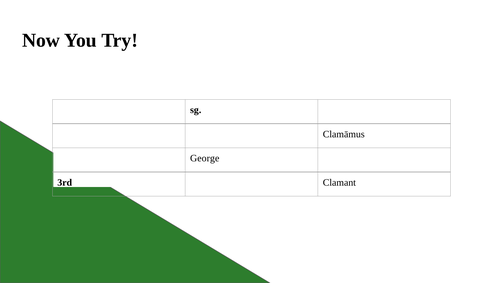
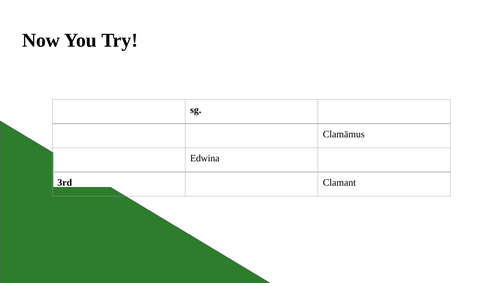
George: George -> Edwina
